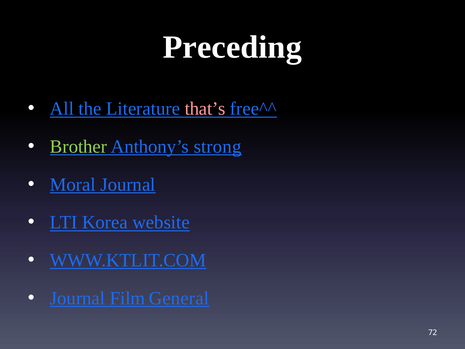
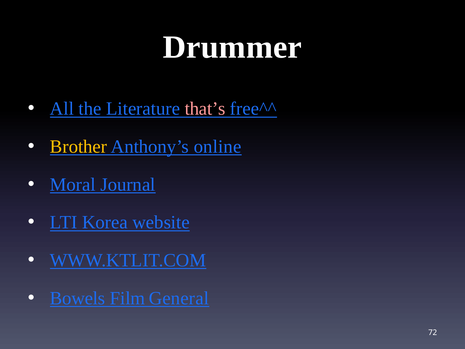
Preceding: Preceding -> Drummer
Brother colour: light green -> yellow
strong: strong -> online
Journal at (78, 298): Journal -> Bowels
